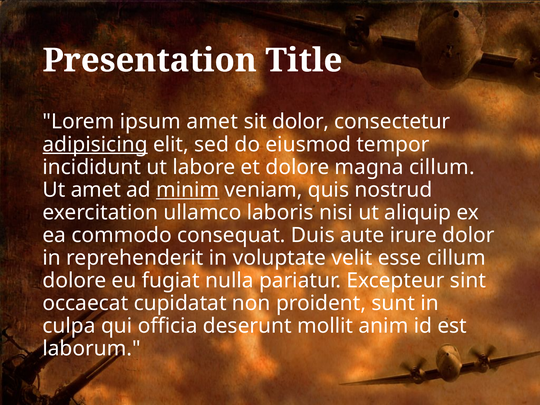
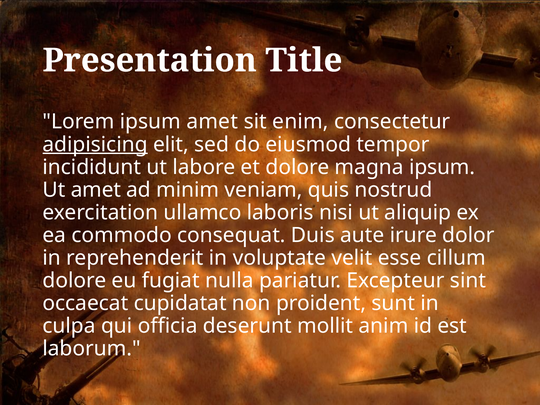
sit dolor: dolor -> enim
magna cillum: cillum -> ipsum
minim underline: present -> none
